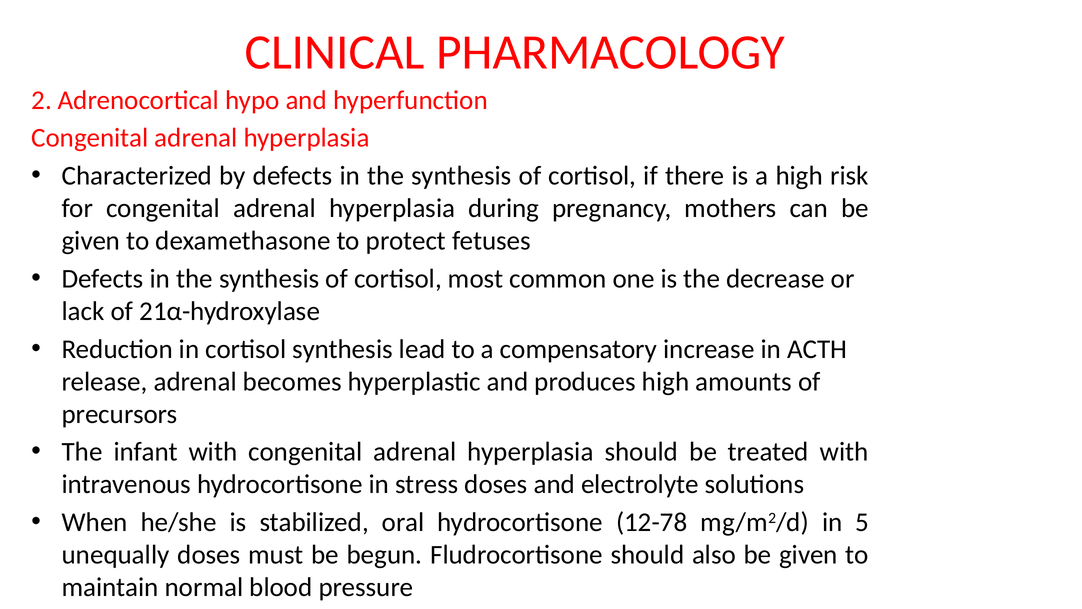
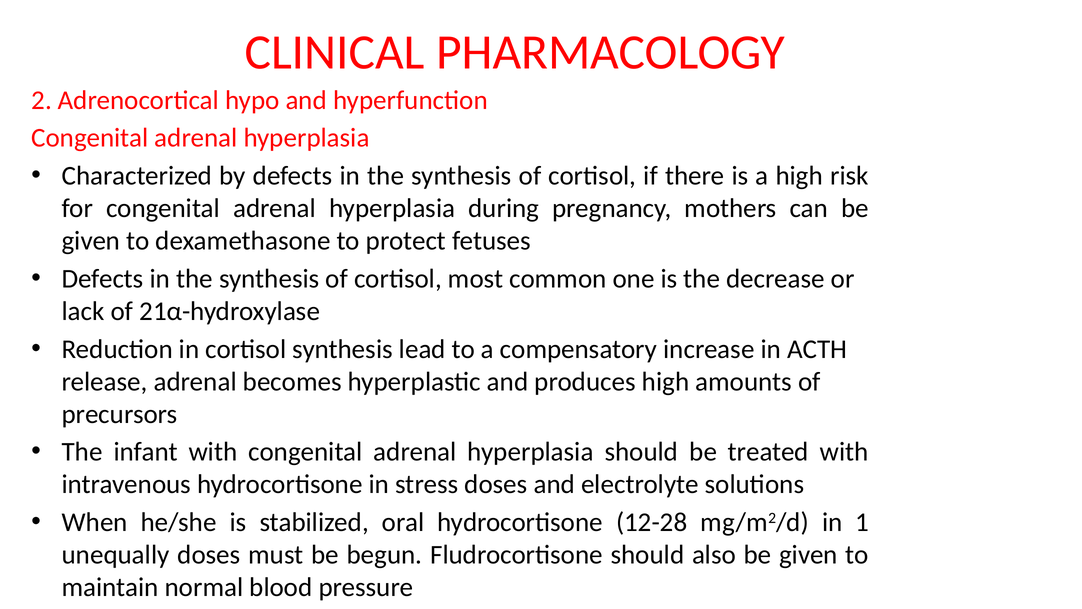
12-78: 12-78 -> 12-28
5: 5 -> 1
